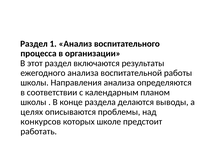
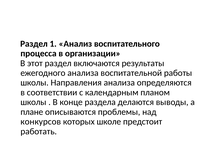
целях: целях -> плане
